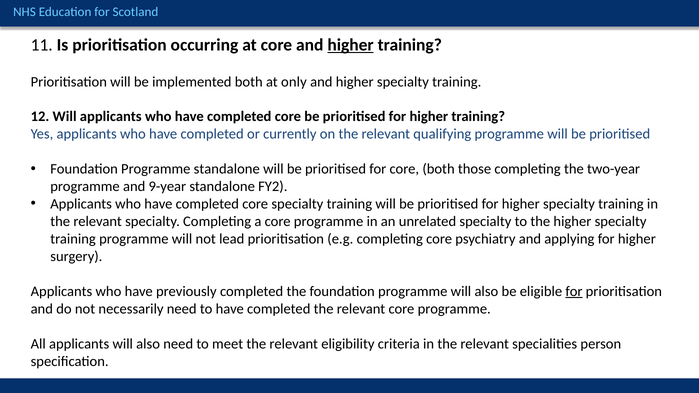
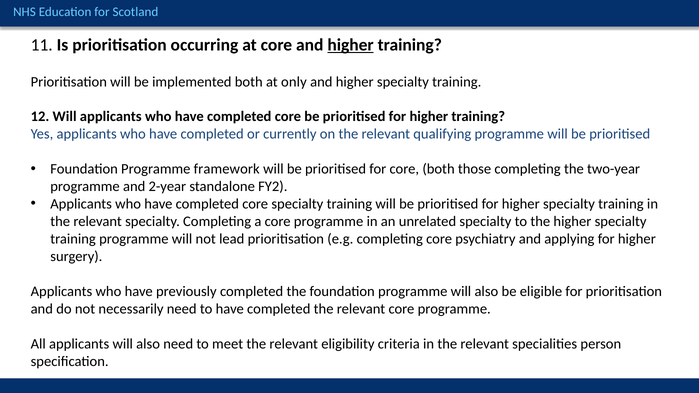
Programme standalone: standalone -> framework
9-year: 9-year -> 2-year
for at (574, 292) underline: present -> none
